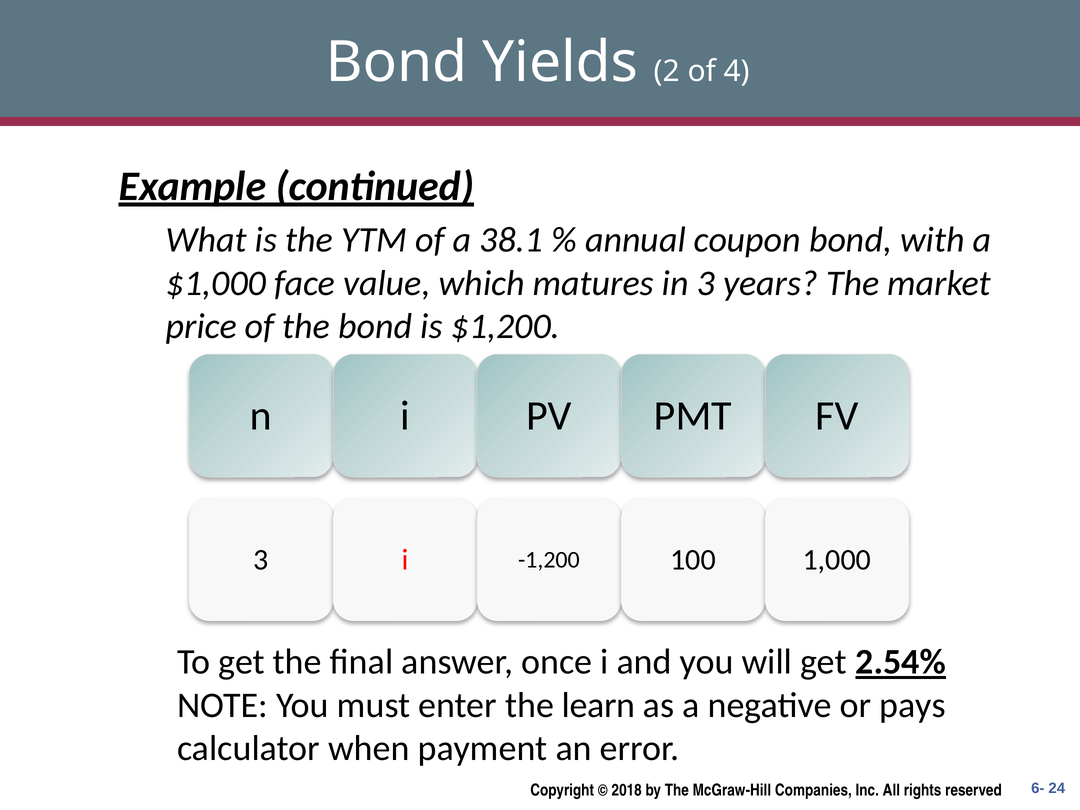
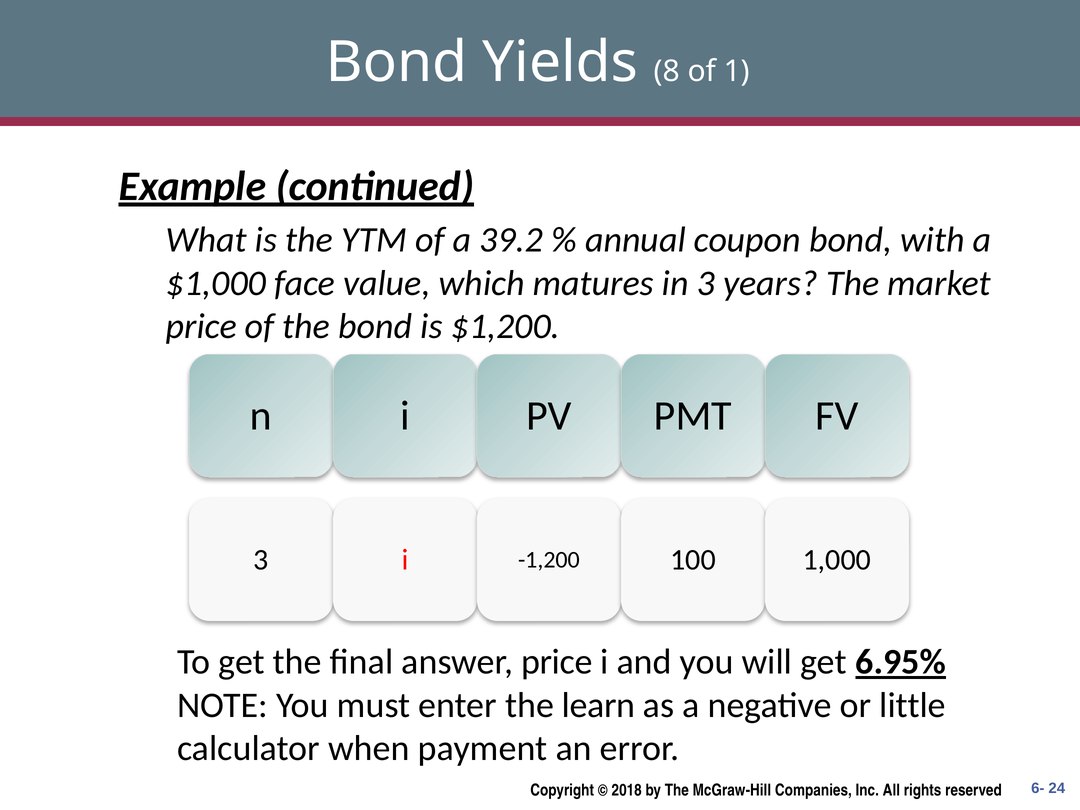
2: 2 -> 8
4: 4 -> 1
38.1: 38.1 -> 39.2
answer once: once -> price
2.54%: 2.54% -> 6.95%
pays: pays -> little
